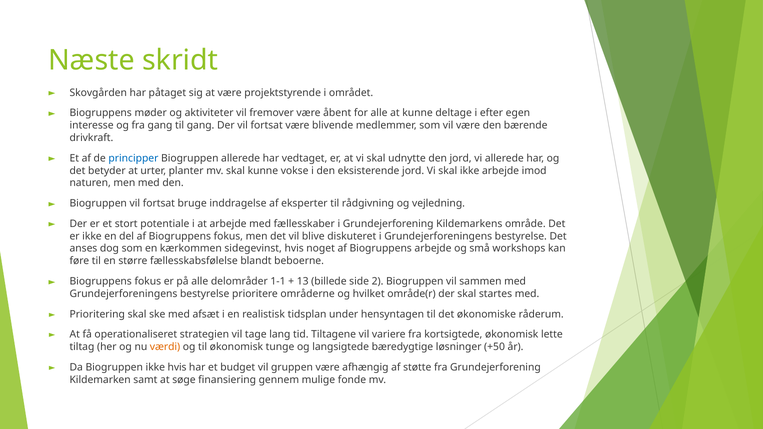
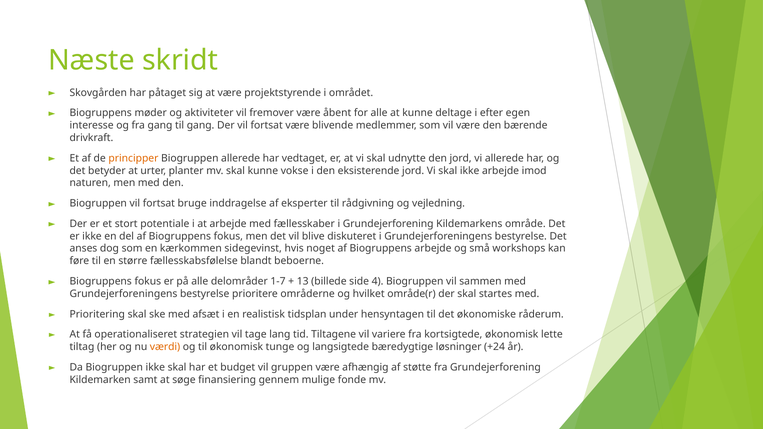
principper colour: blue -> orange
1-1: 1-1 -> 1-7
2: 2 -> 4
+50: +50 -> +24
ikke hvis: hvis -> skal
